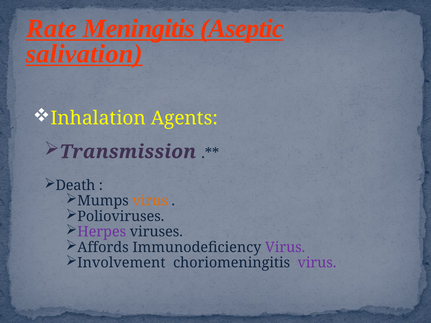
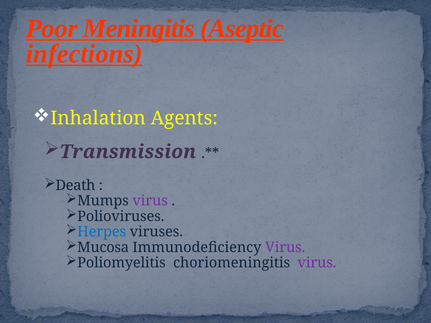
Rate: Rate -> Poor
salivation: salivation -> infections
virus at (150, 201) colour: orange -> purple
Herpes colour: purple -> blue
Affords: Affords -> Mucosa
Involvement: Involvement -> Poliomyelitis
